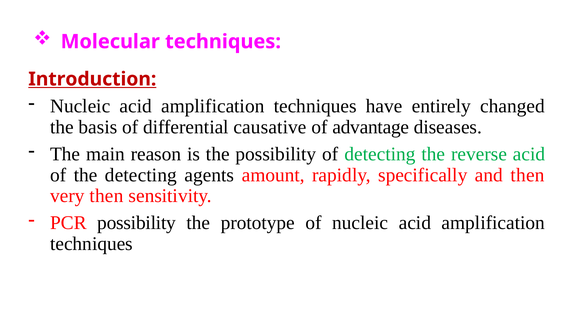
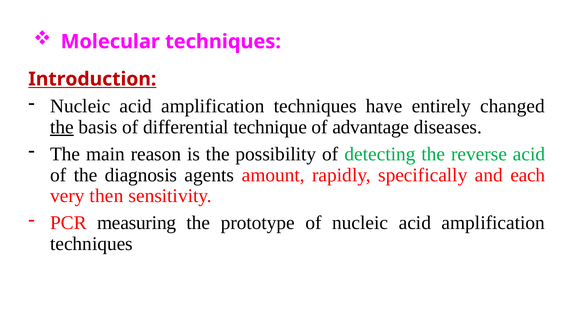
the at (62, 127) underline: none -> present
causative: causative -> technique
the detecting: detecting -> diagnosis
and then: then -> each
PCR possibility: possibility -> measuring
